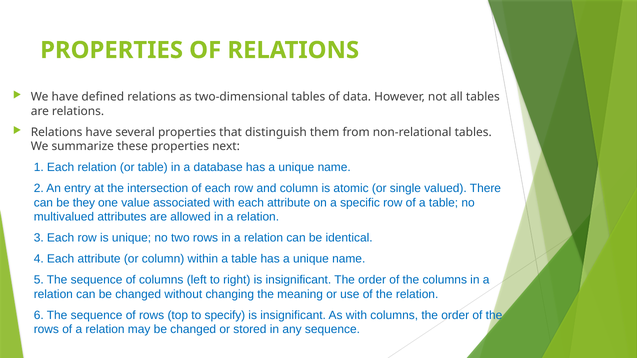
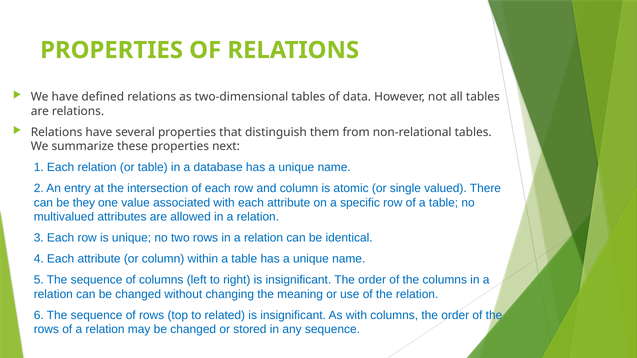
specify: specify -> related
